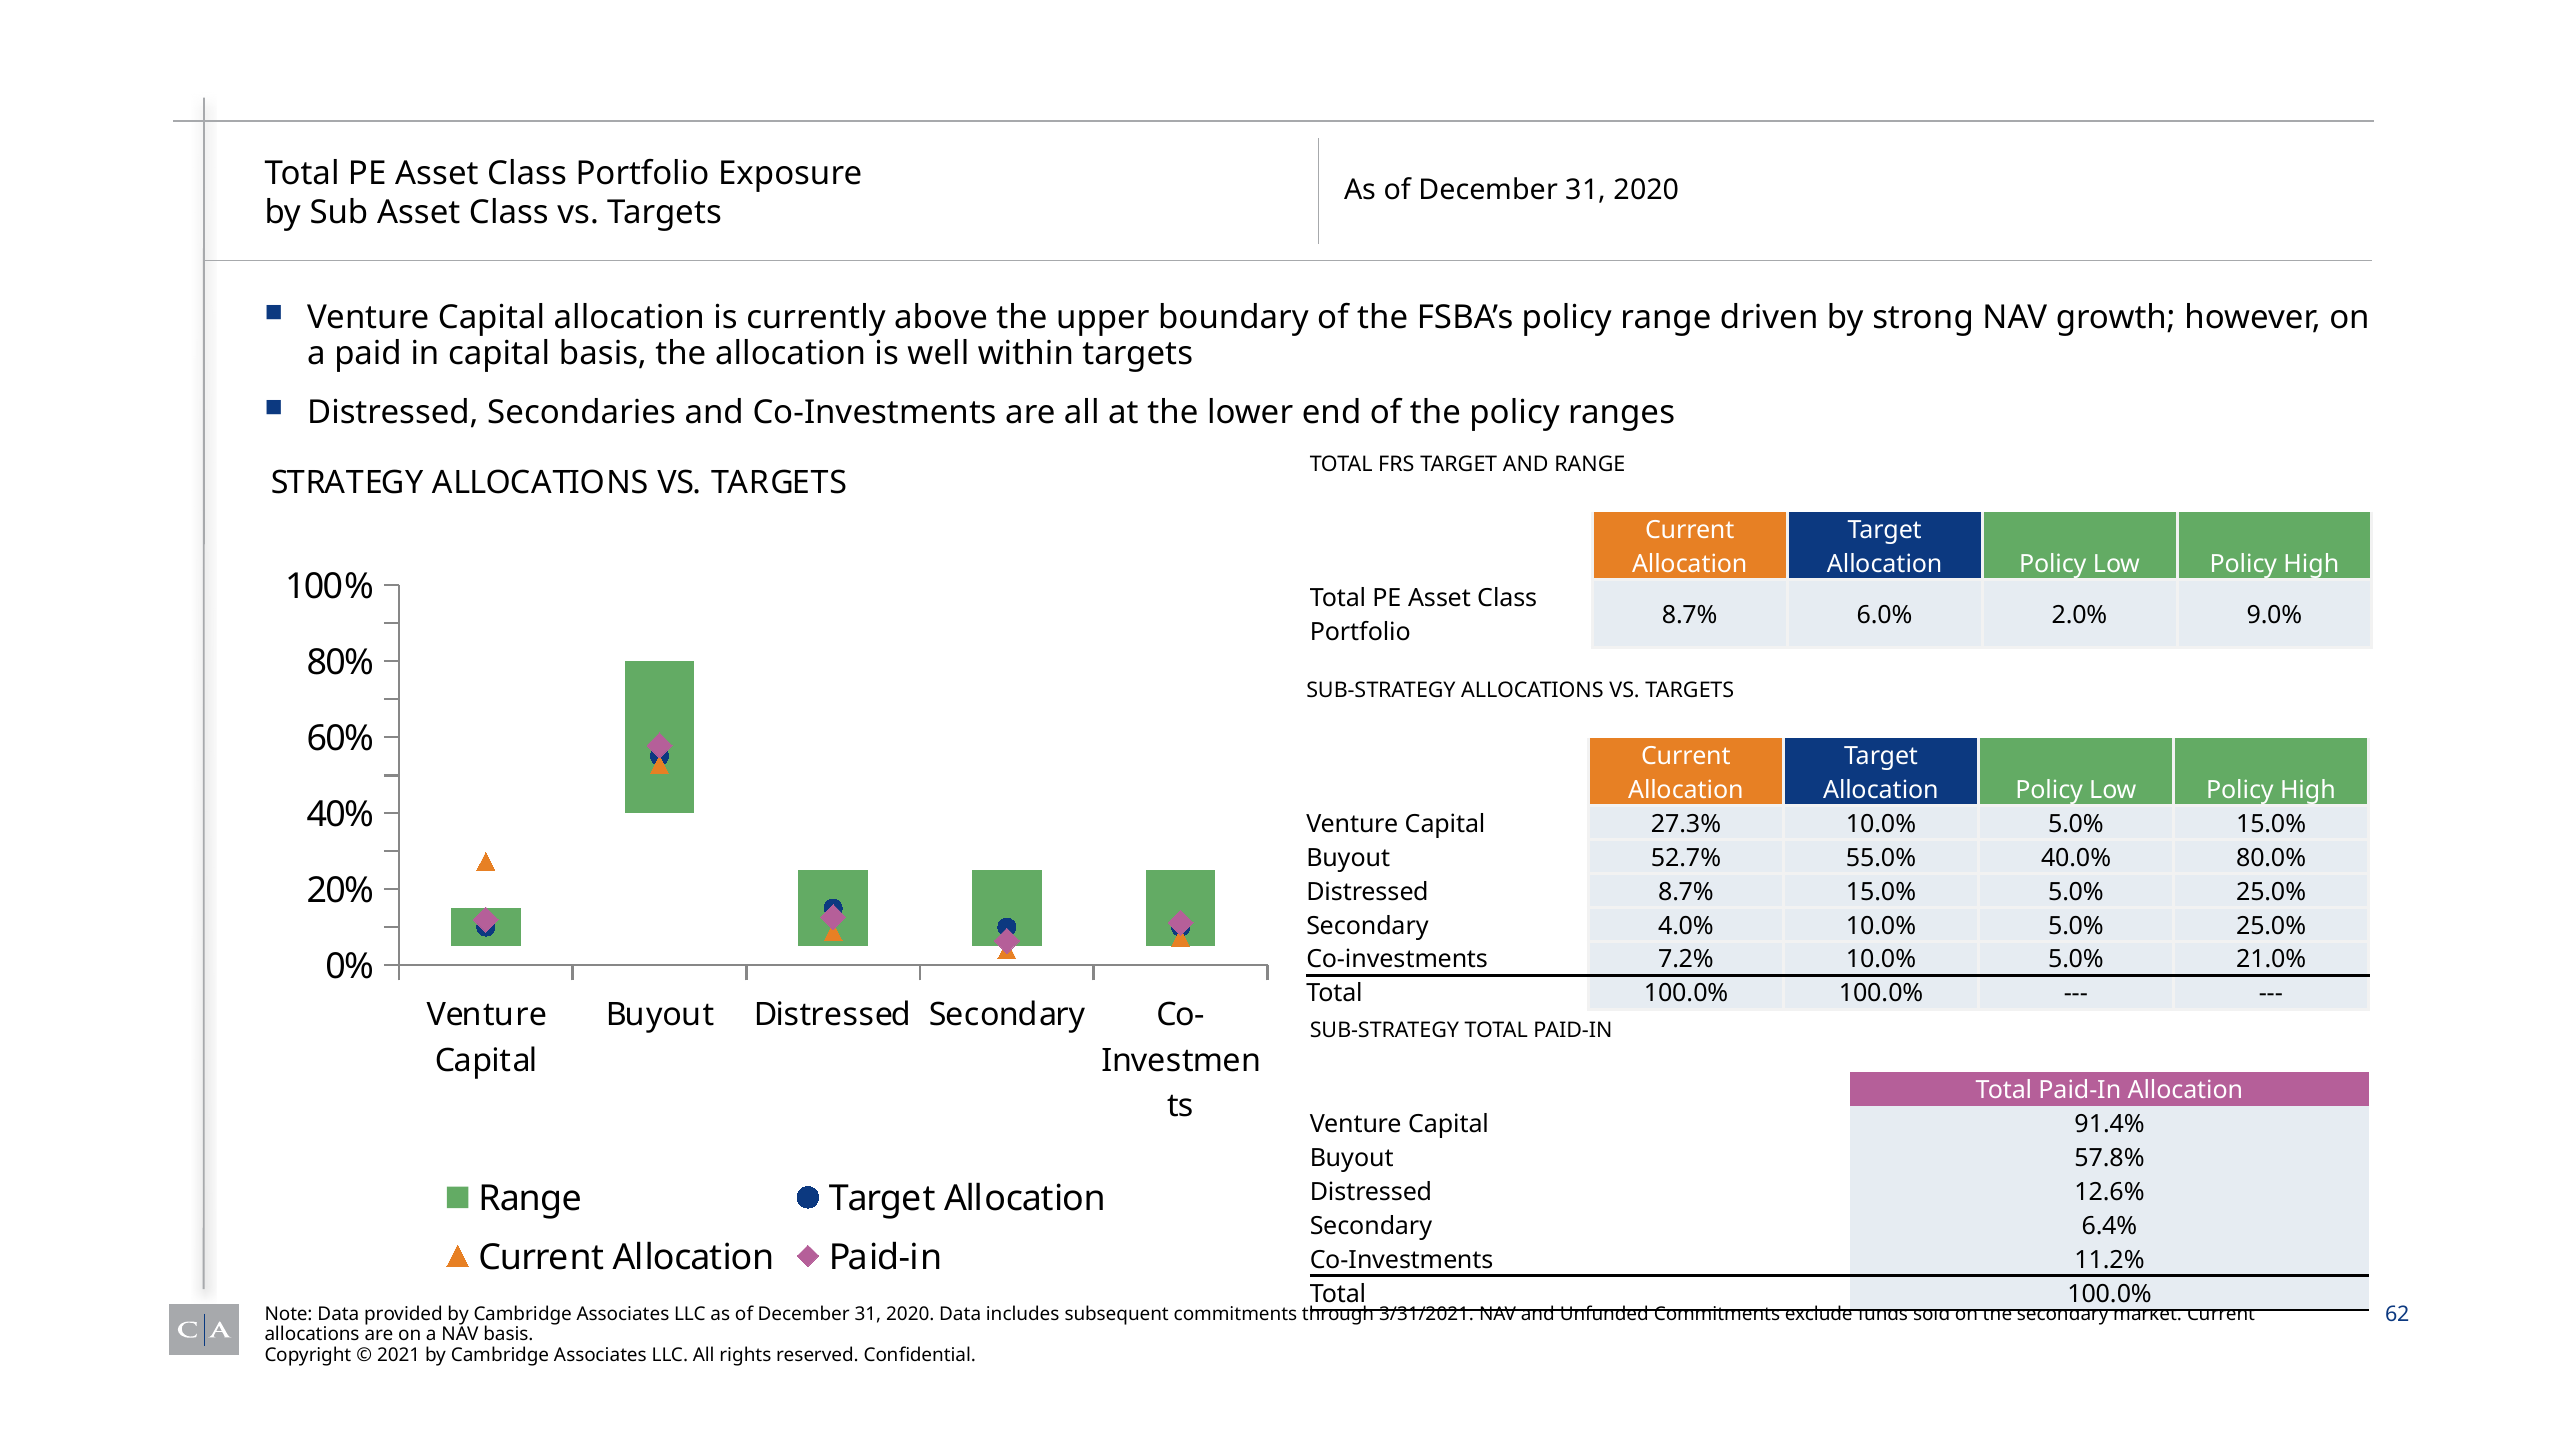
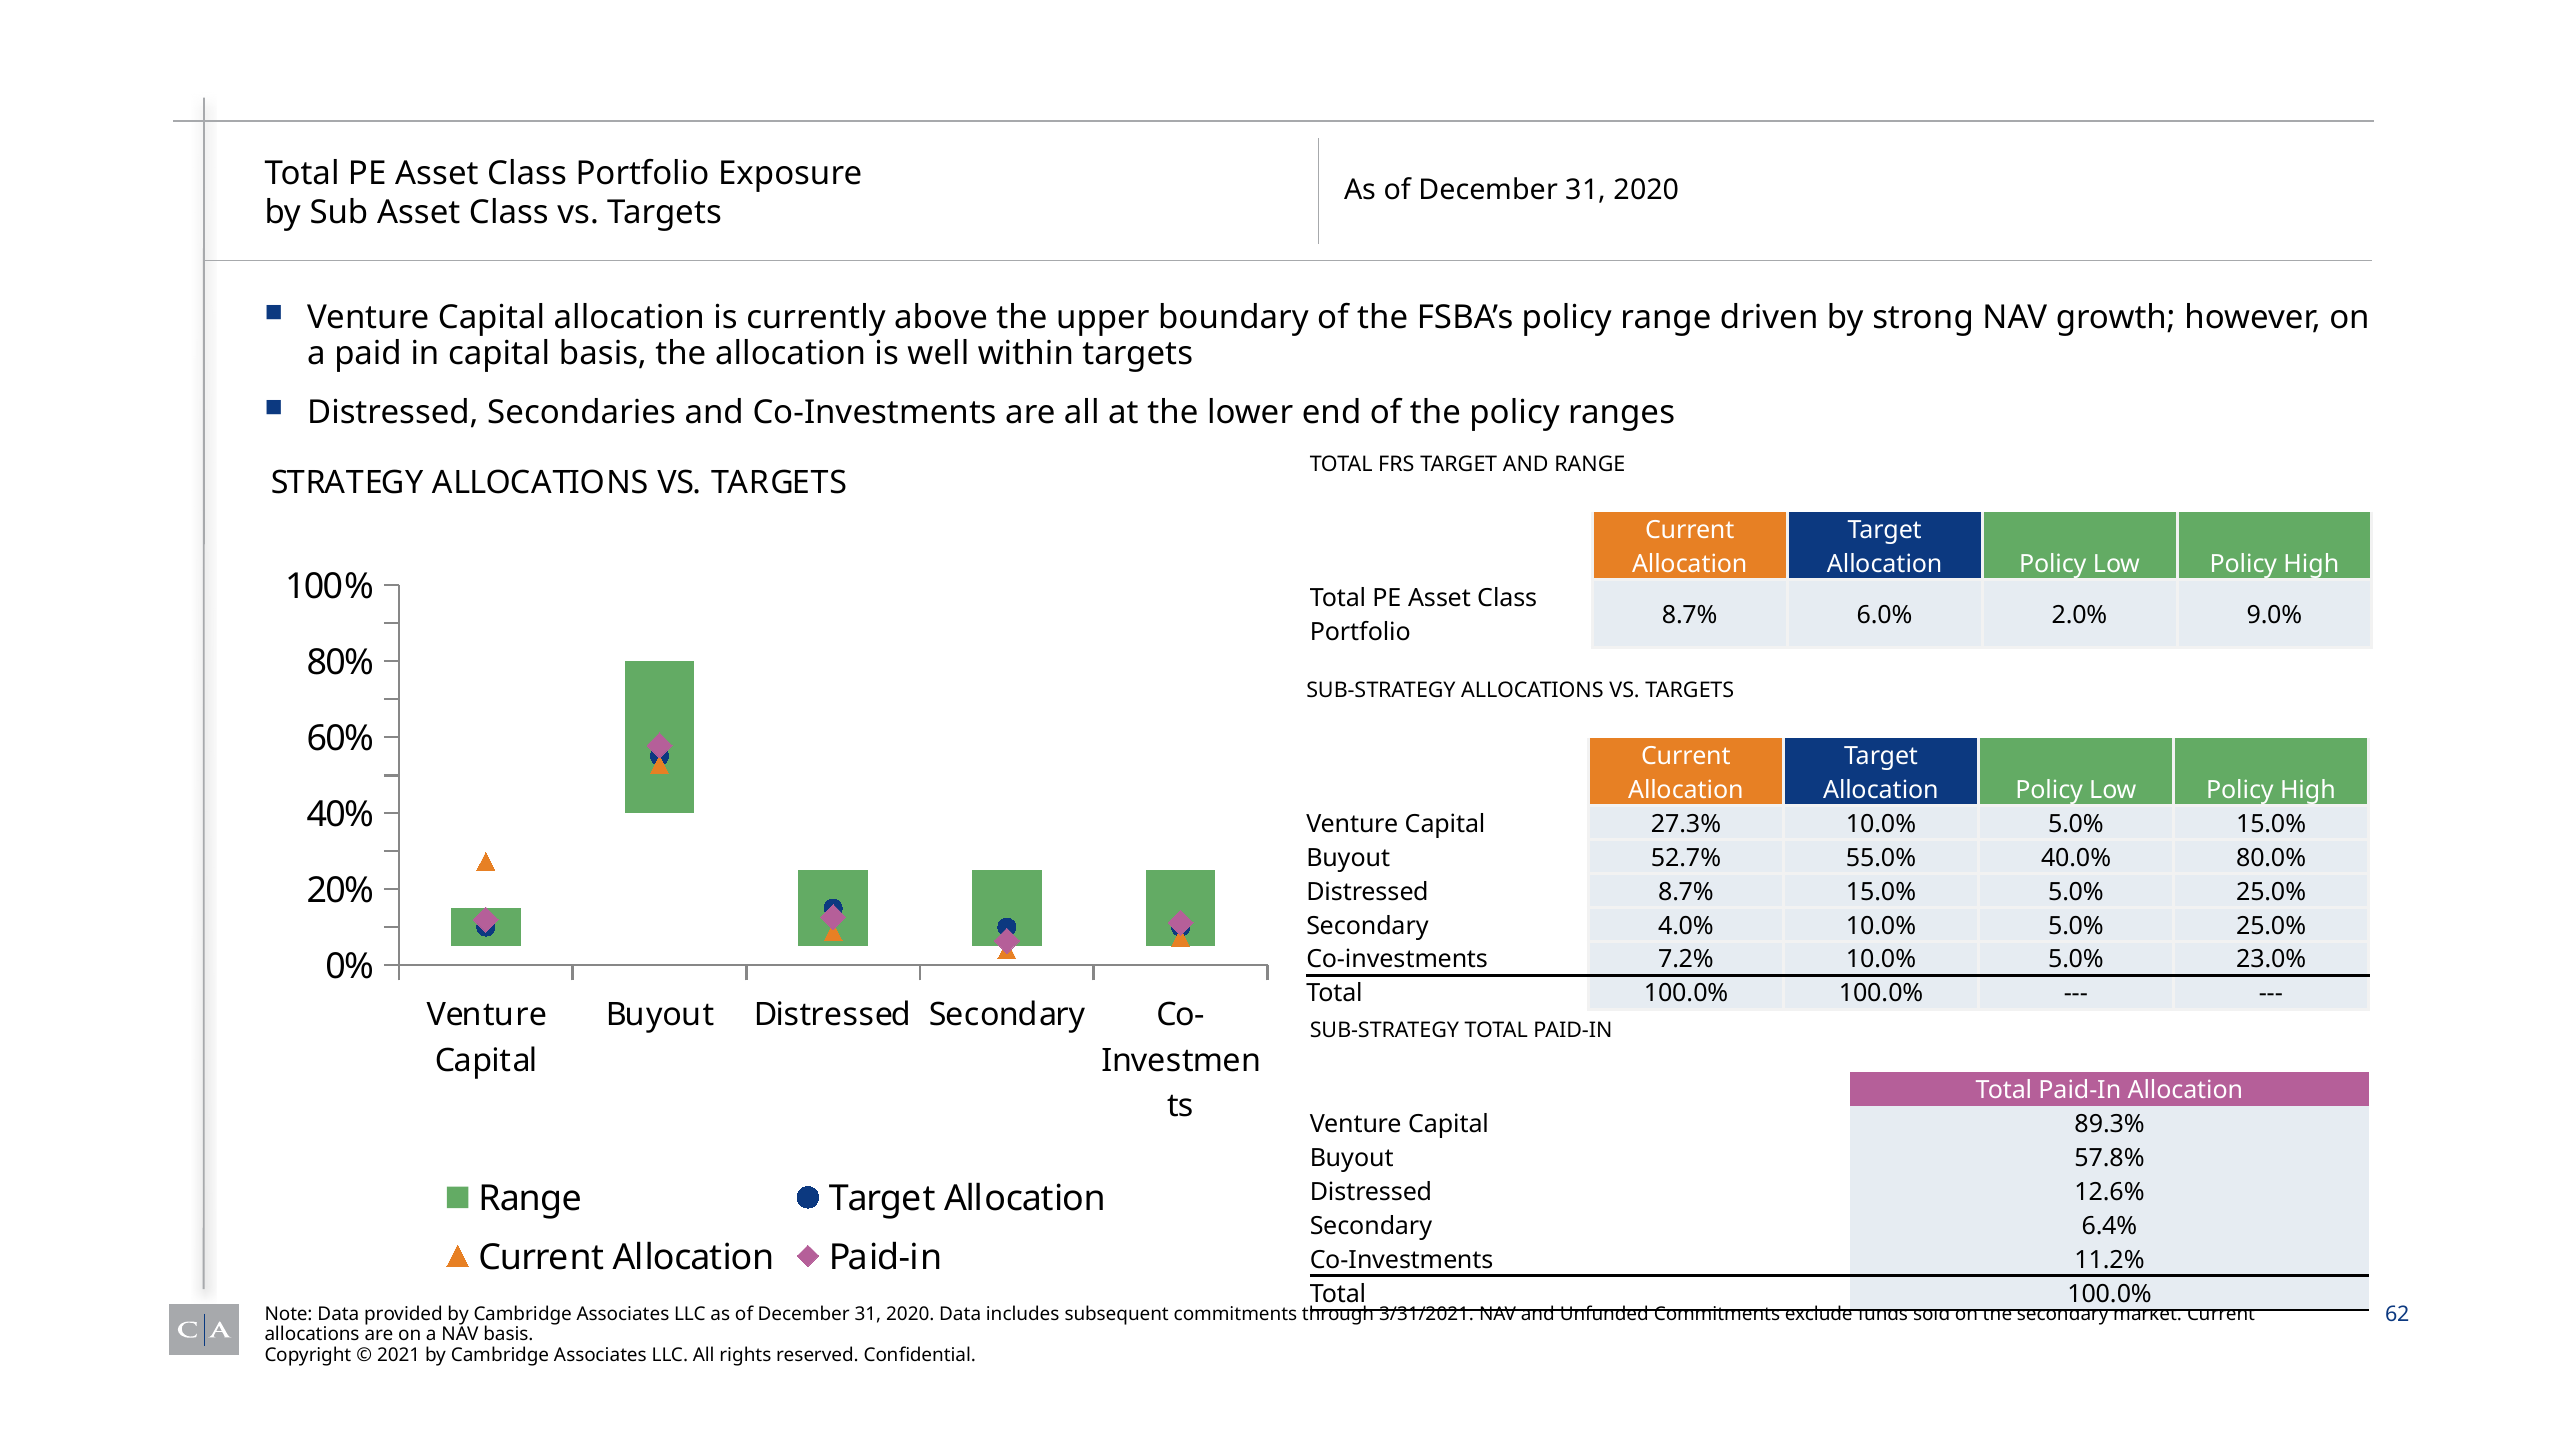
21.0%: 21.0% -> 23.0%
91.4%: 91.4% -> 89.3%
